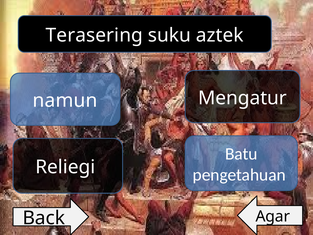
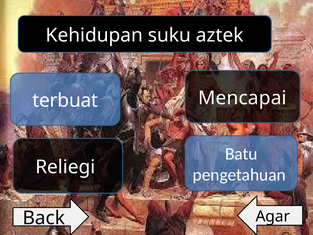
Terasering: Terasering -> Kehidupan
Mengatur: Mengatur -> Mencapai
namun: namun -> terbuat
